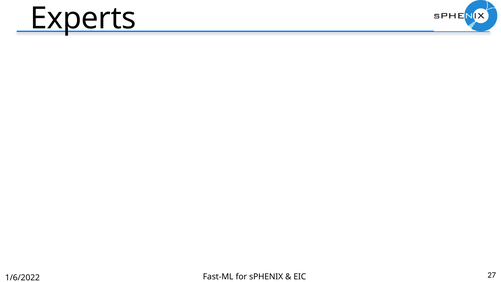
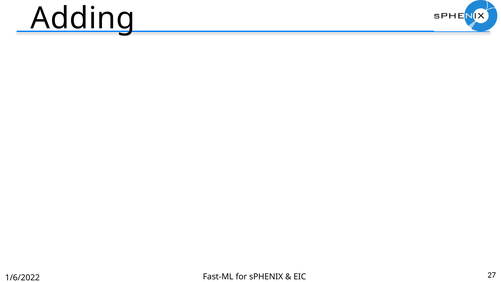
Experts: Experts -> Adding
